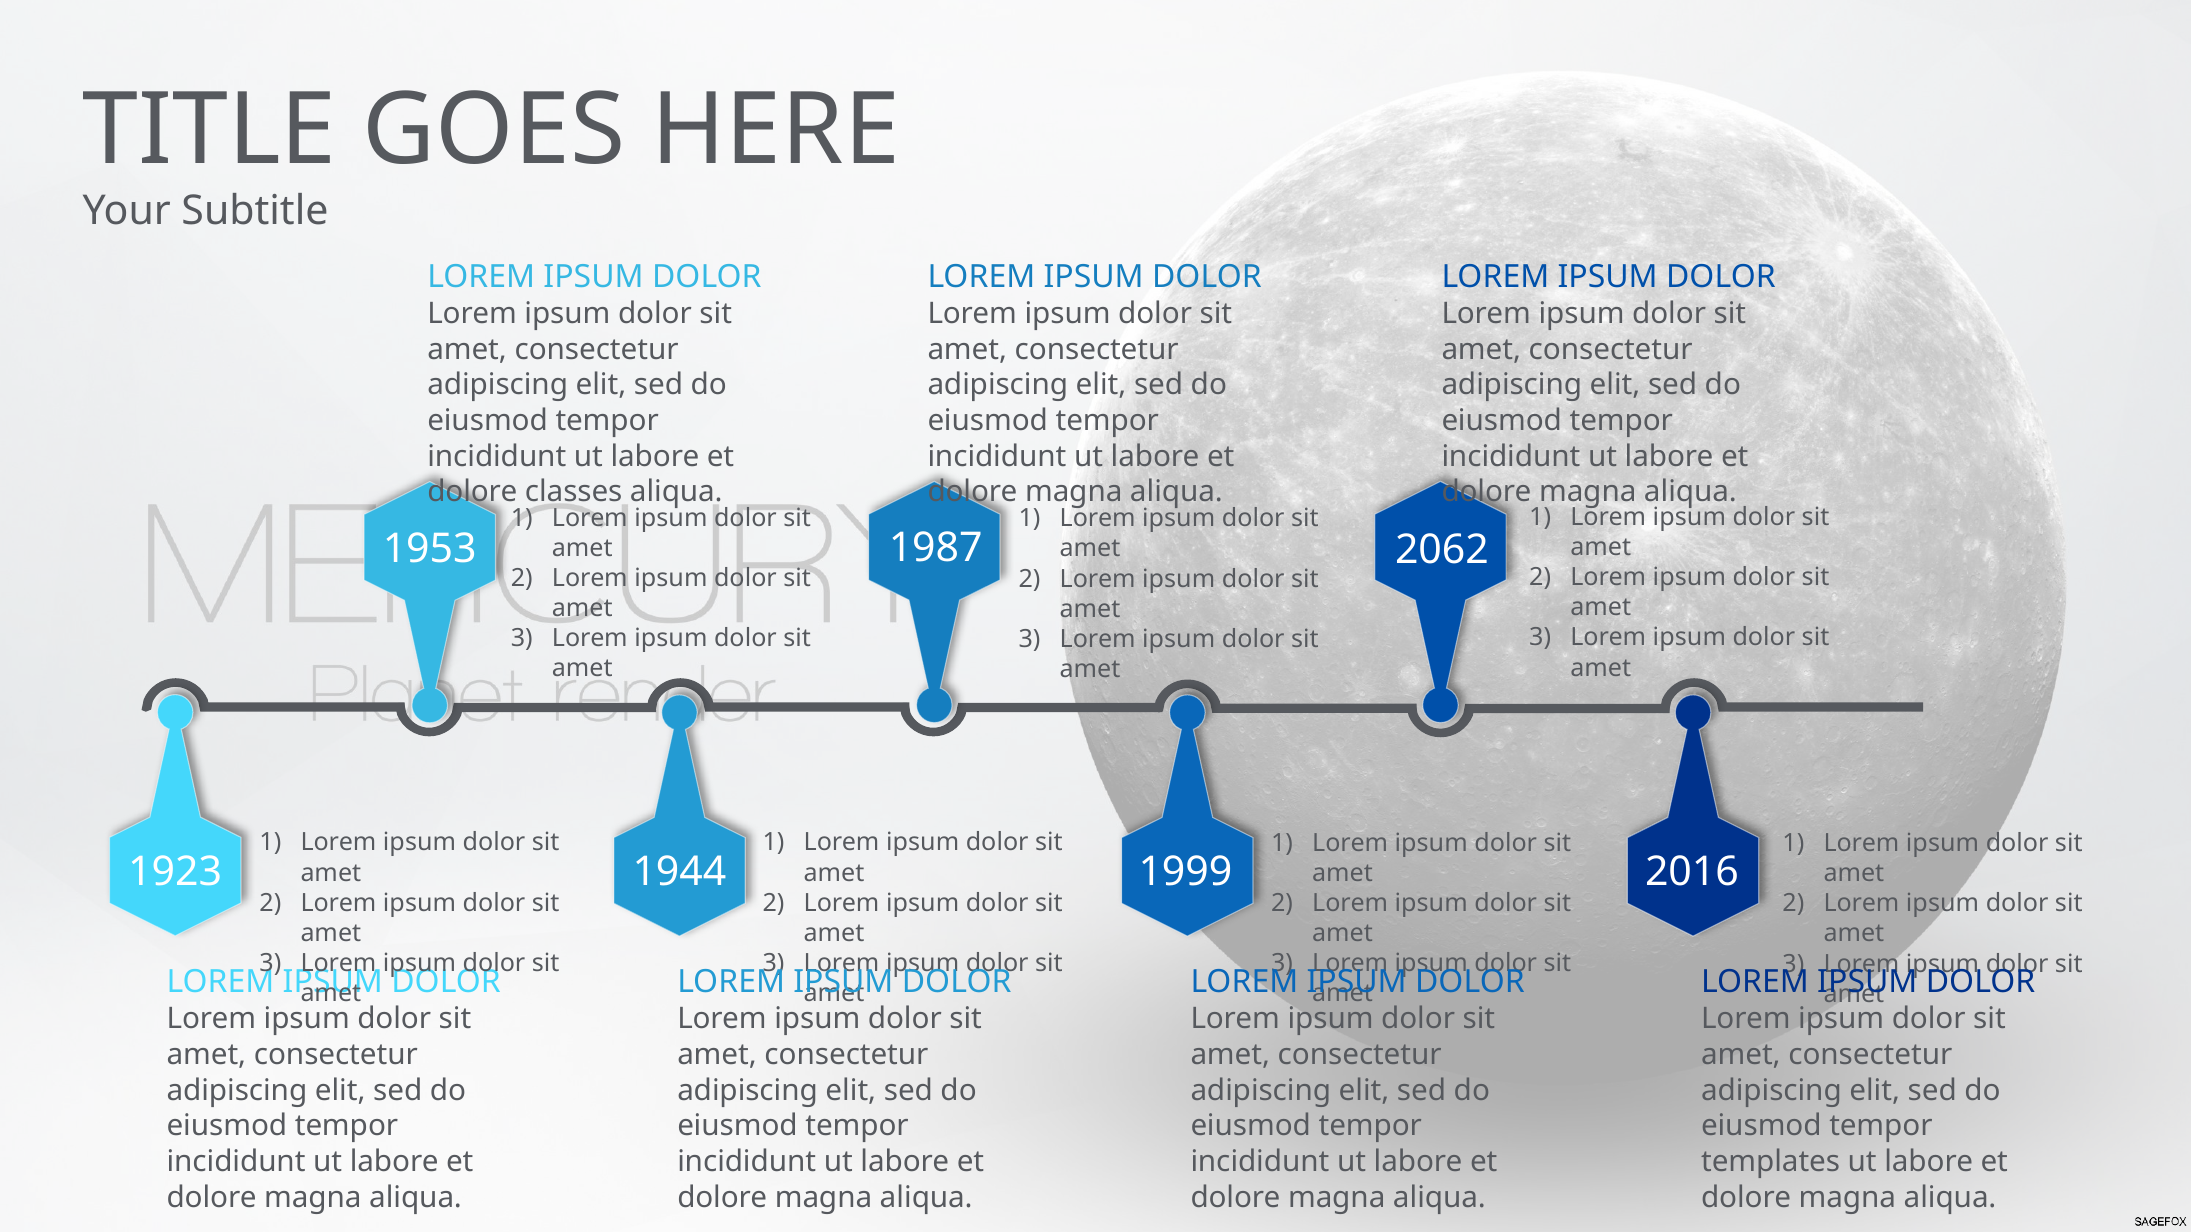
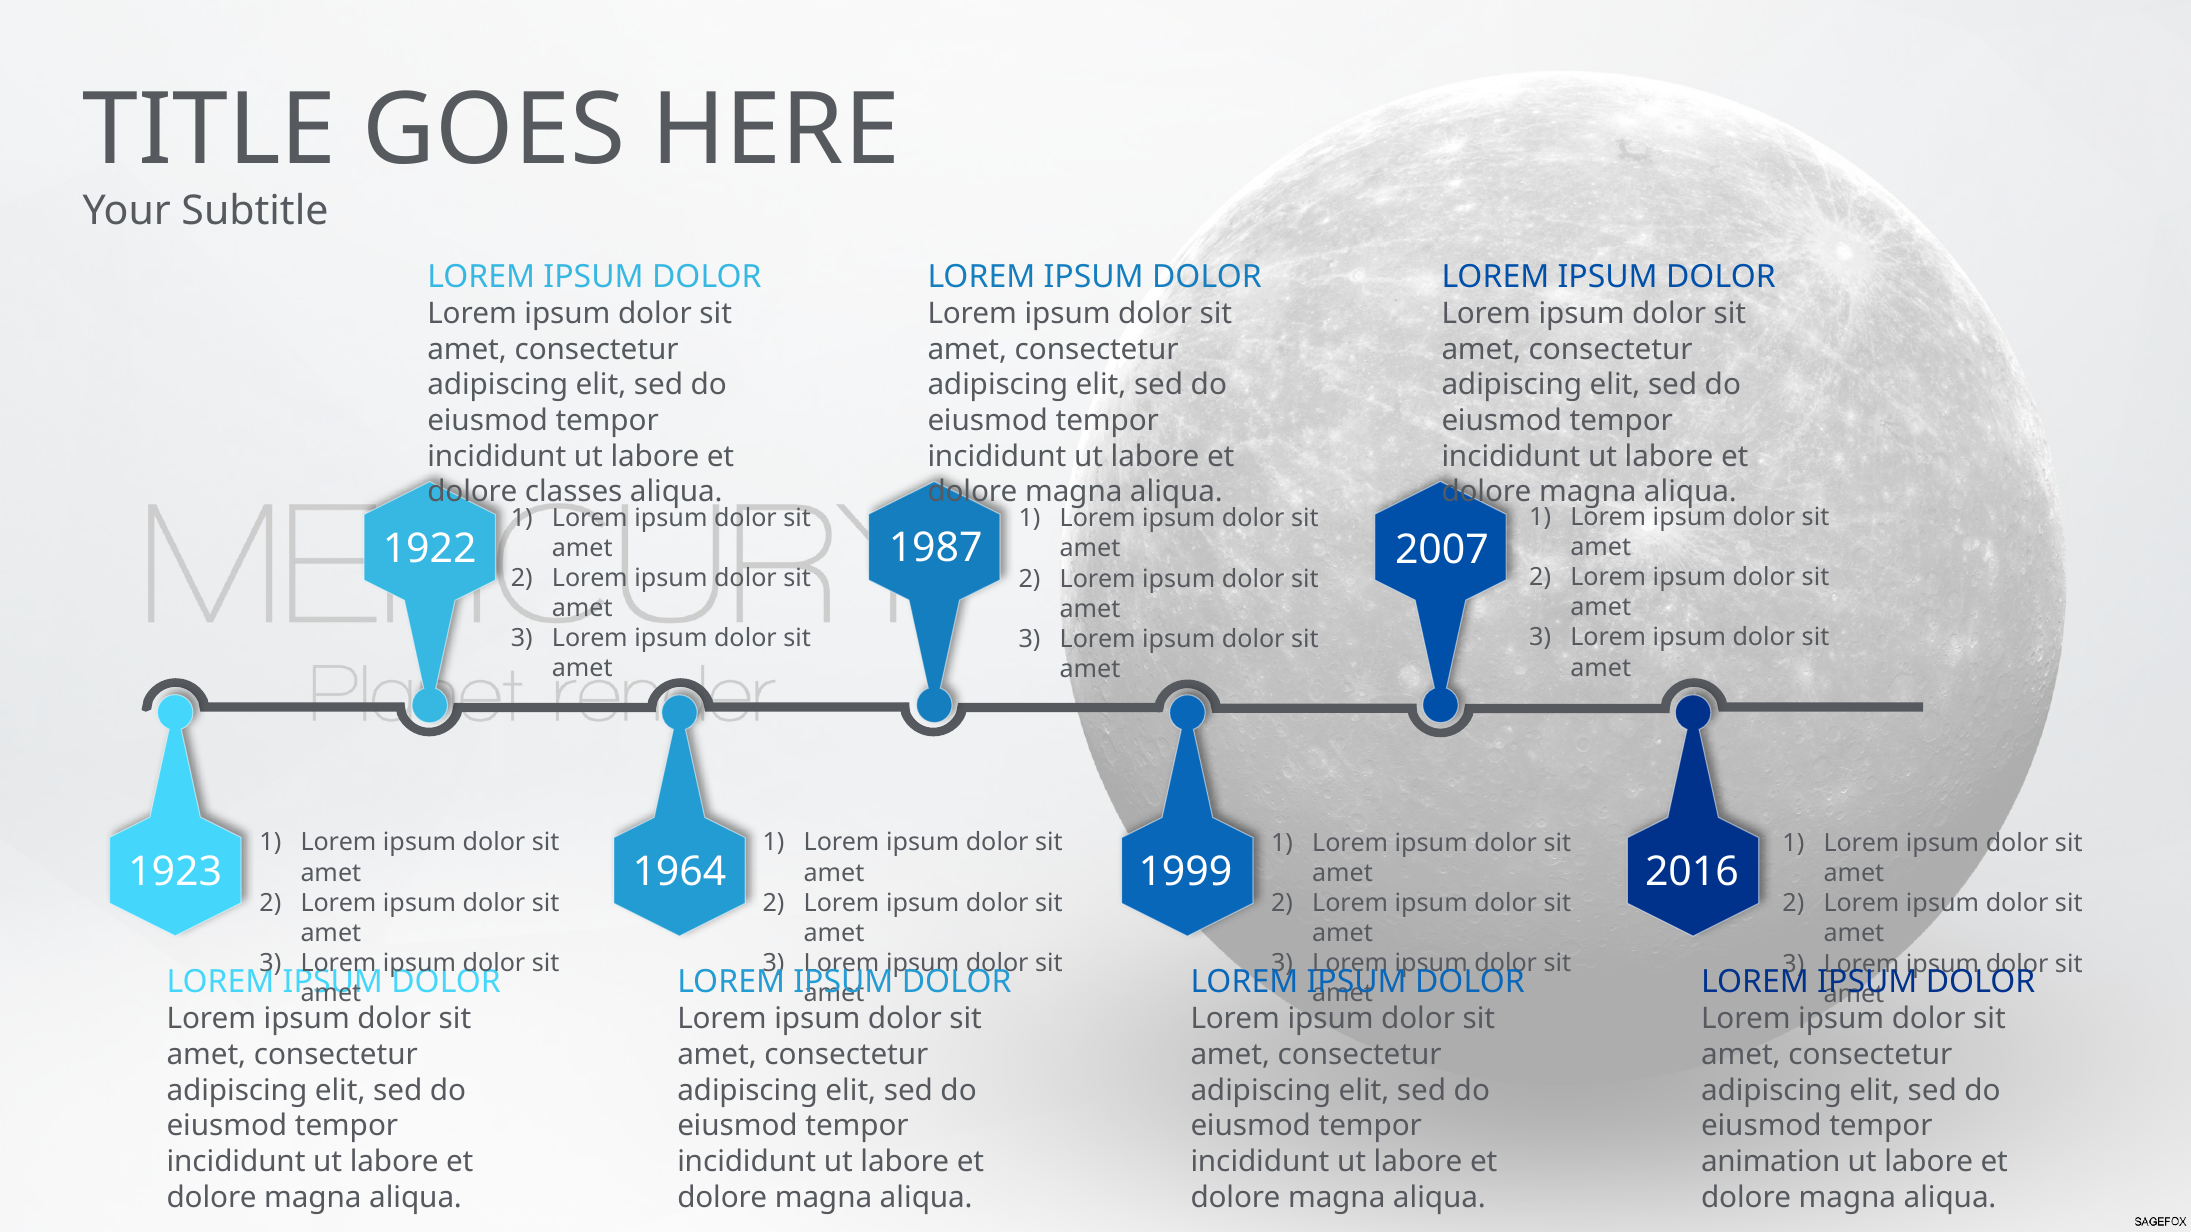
1953: 1953 -> 1922
2062: 2062 -> 2007
1944: 1944 -> 1964
templates: templates -> animation
